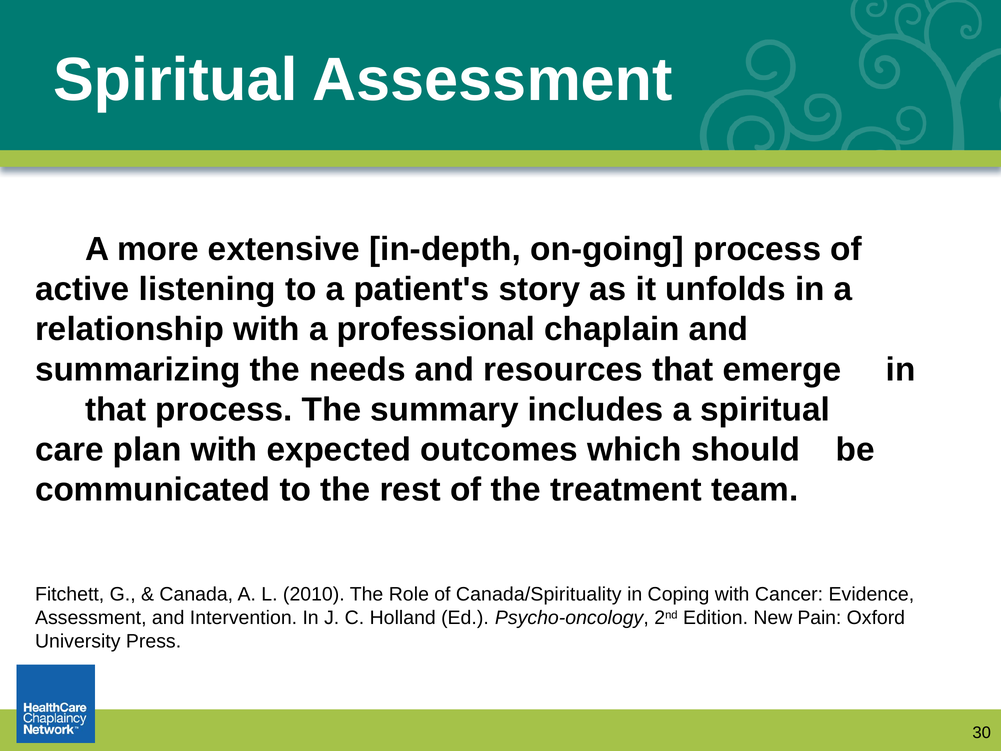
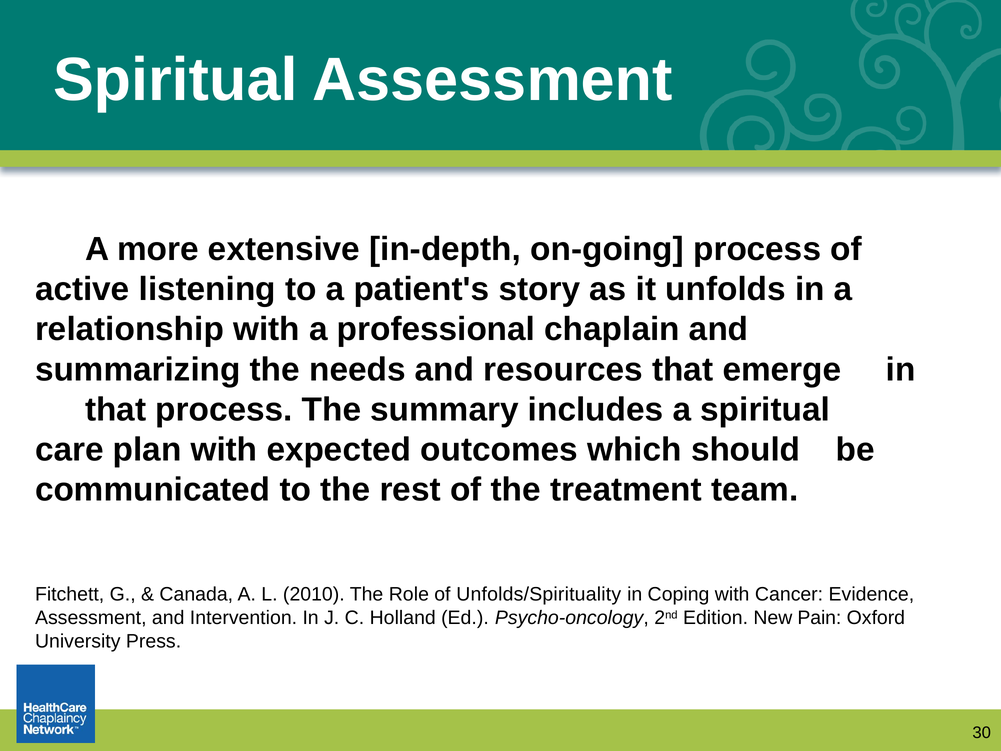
Canada/Spirituality: Canada/Spirituality -> Unfolds/Spirituality
